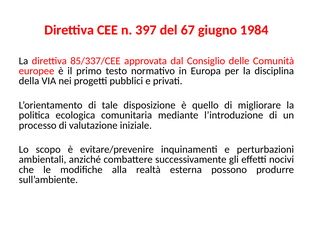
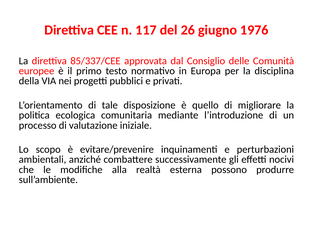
397: 397 -> 117
67: 67 -> 26
1984: 1984 -> 1976
